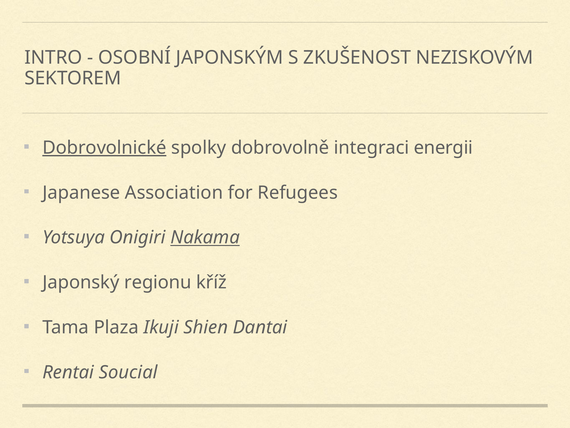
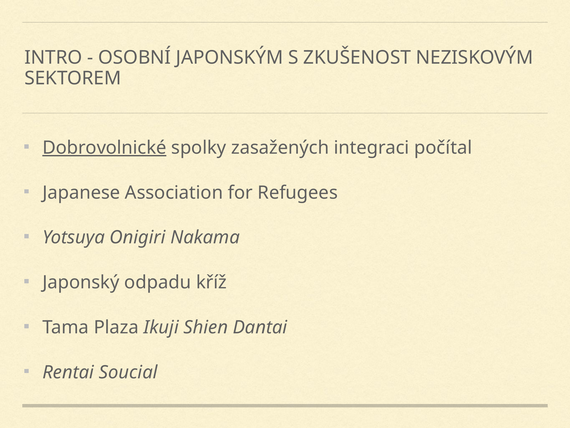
dobrovolně: dobrovolně -> zasažených
energii: energii -> počítal
Nakama underline: present -> none
regionu: regionu -> odpadu
